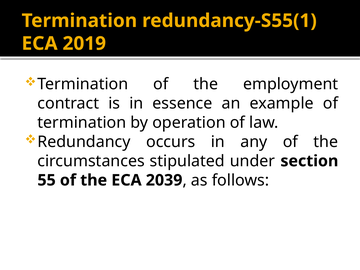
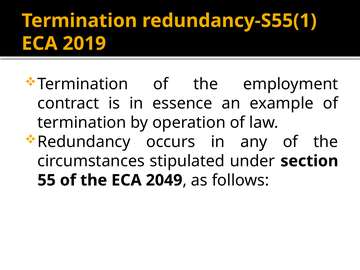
2039: 2039 -> 2049
